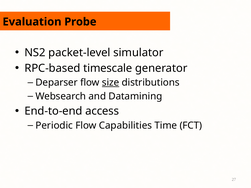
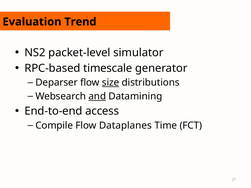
Probe: Probe -> Trend
and underline: none -> present
Periodic: Periodic -> Compile
Capabilities: Capabilities -> Dataplanes
